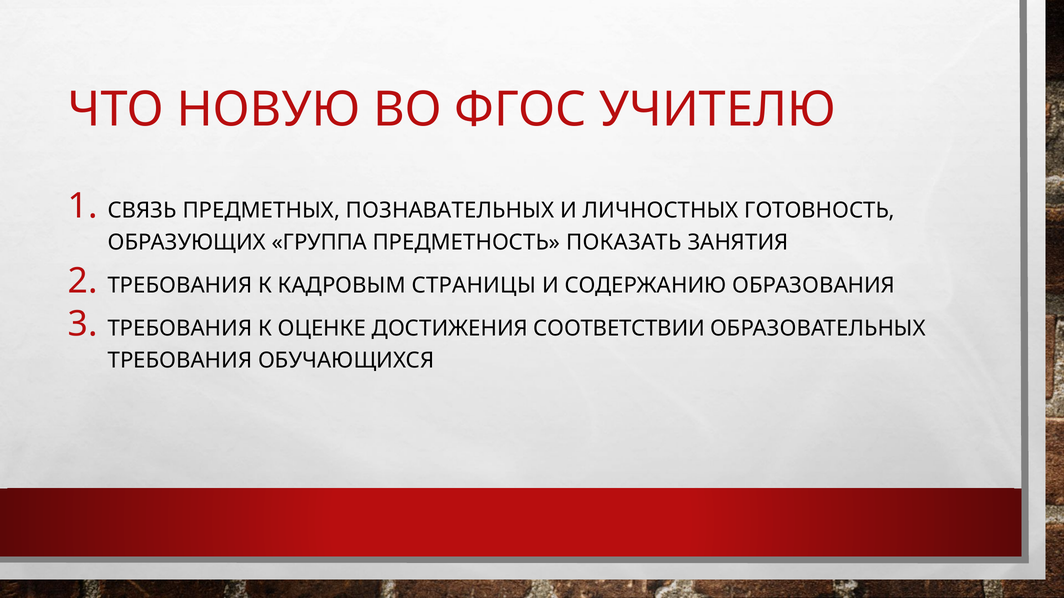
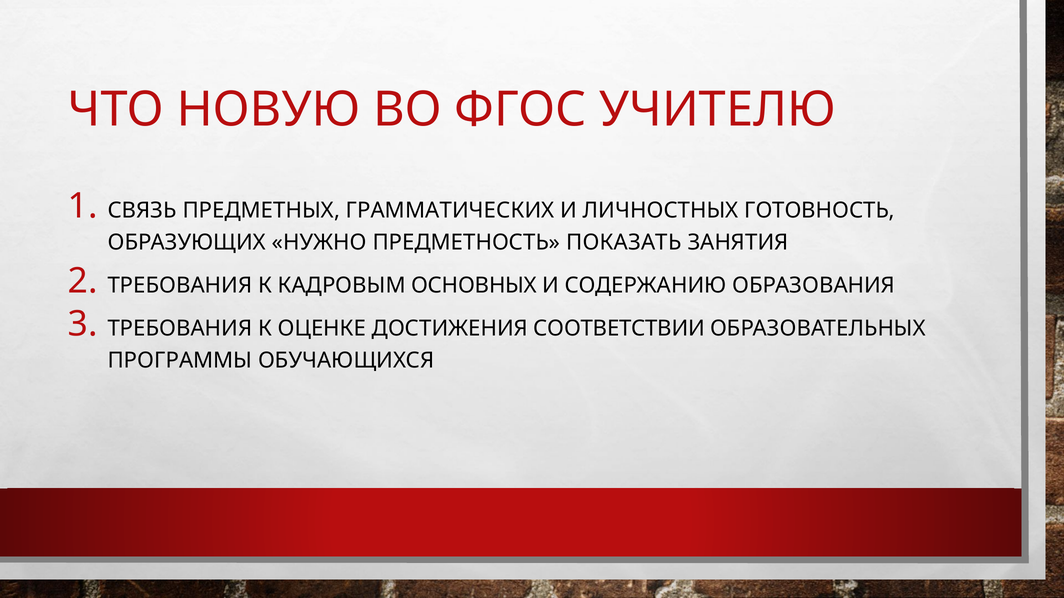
ПОЗНАВАТЕЛЬНЫХ: ПОЗНАВАТЕЛЬНЫХ -> ГРАММАТИЧЕСКИХ
ГРУППА: ГРУППА -> НУЖНО
СТРАНИЦЫ: СТРАНИЦЫ -> ОСНОВНЫХ
ТРЕБОВАНИЯ at (180, 361): ТРЕБОВАНИЯ -> ПРОГРАММЫ
